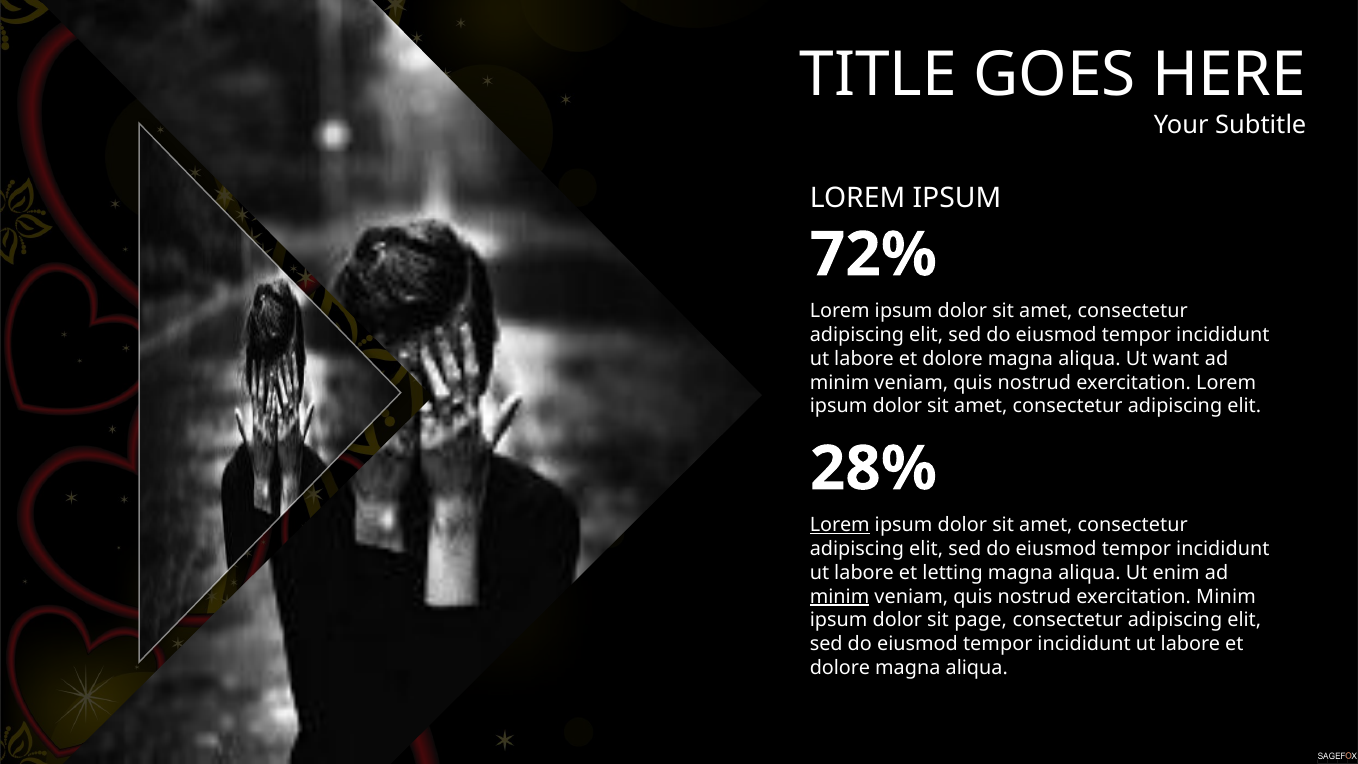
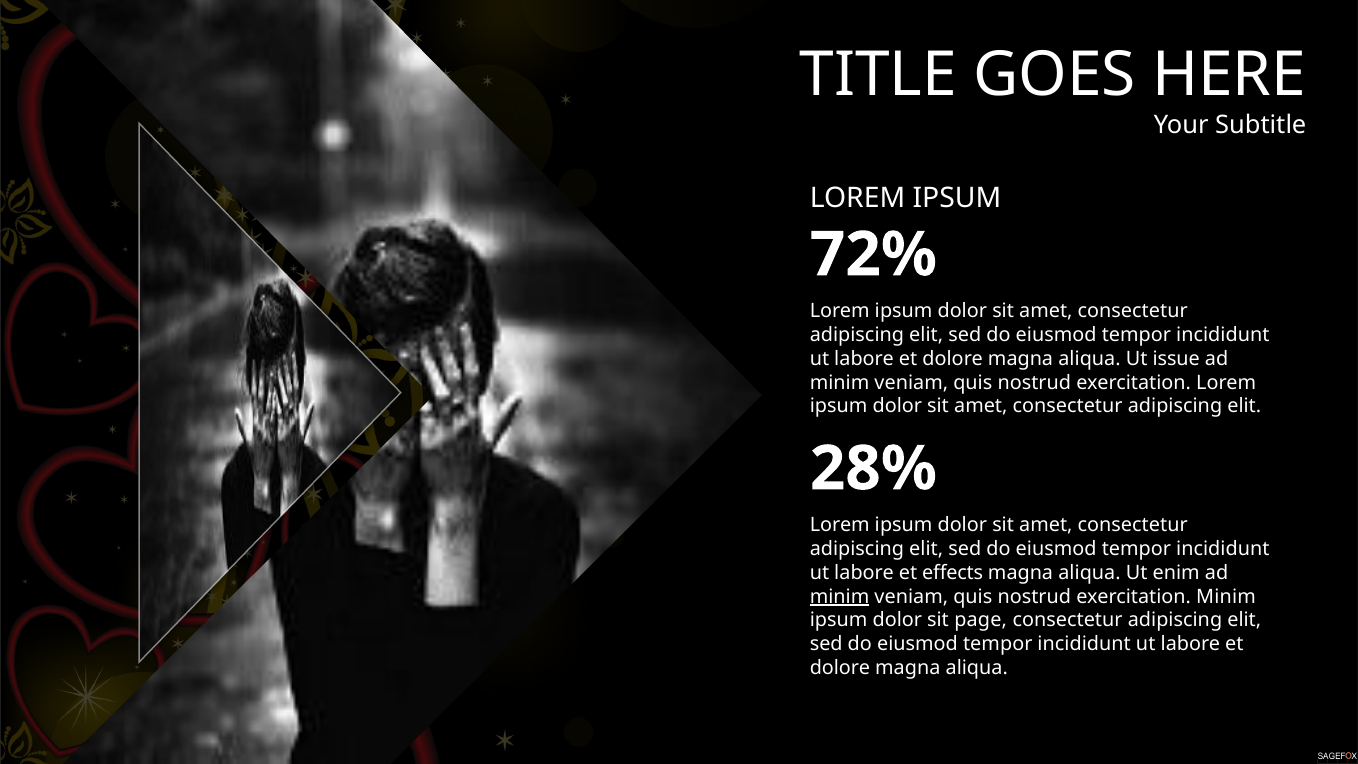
want: want -> issue
Lorem at (840, 525) underline: present -> none
letting: letting -> effects
